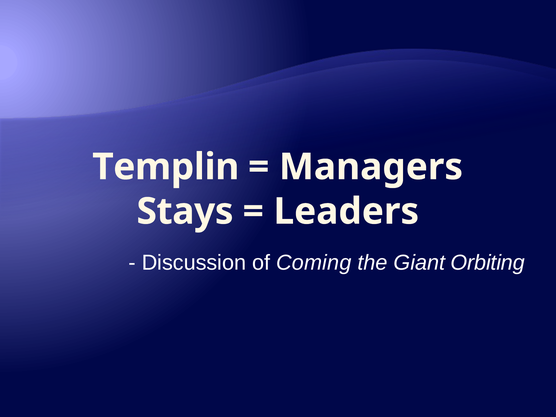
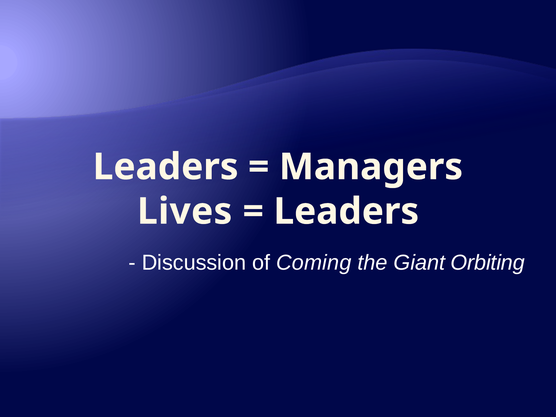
Templin at (166, 167): Templin -> Leaders
Stays: Stays -> Lives
